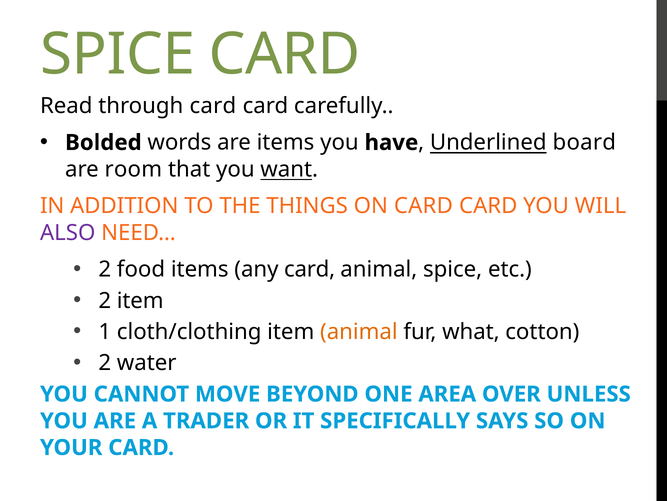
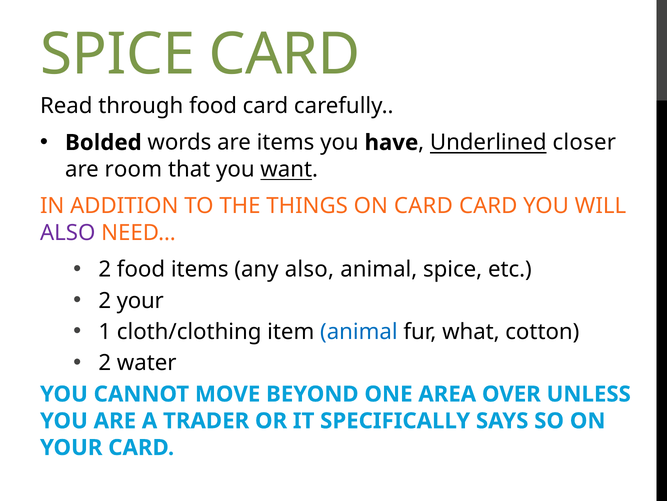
through card: card -> food
board: board -> closer
any card: card -> also
2 item: item -> your
animal at (359, 331) colour: orange -> blue
